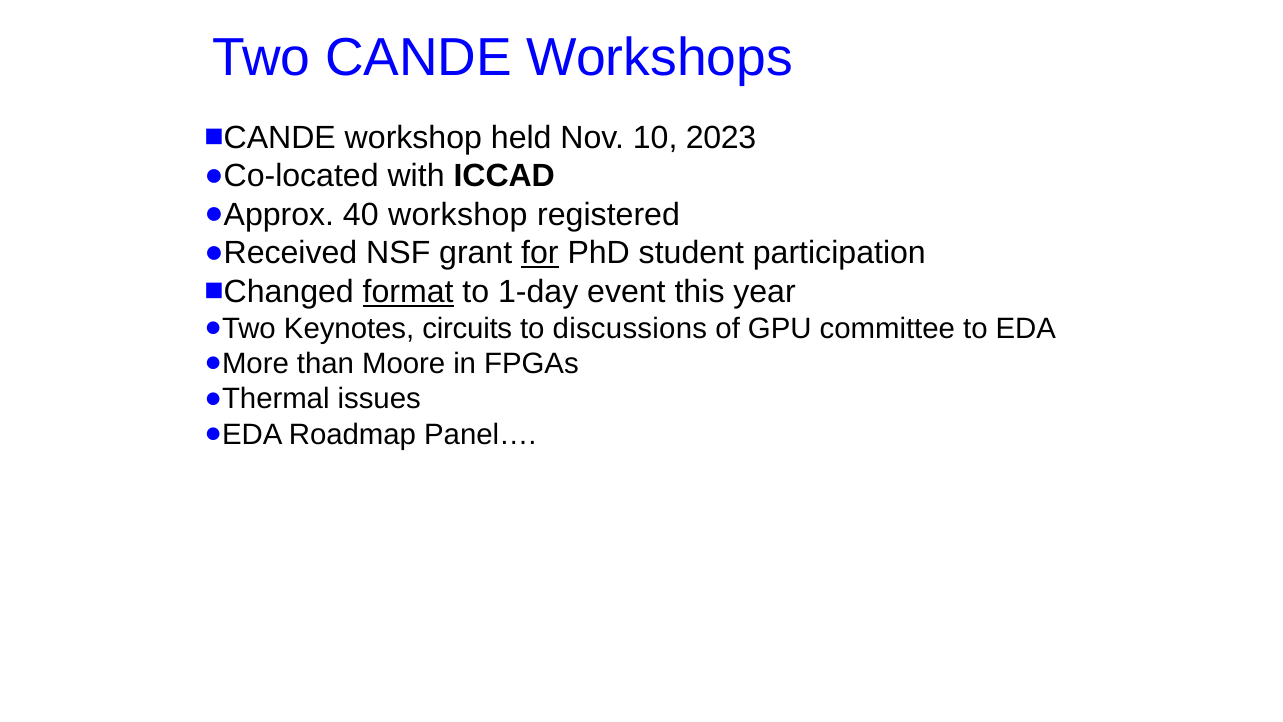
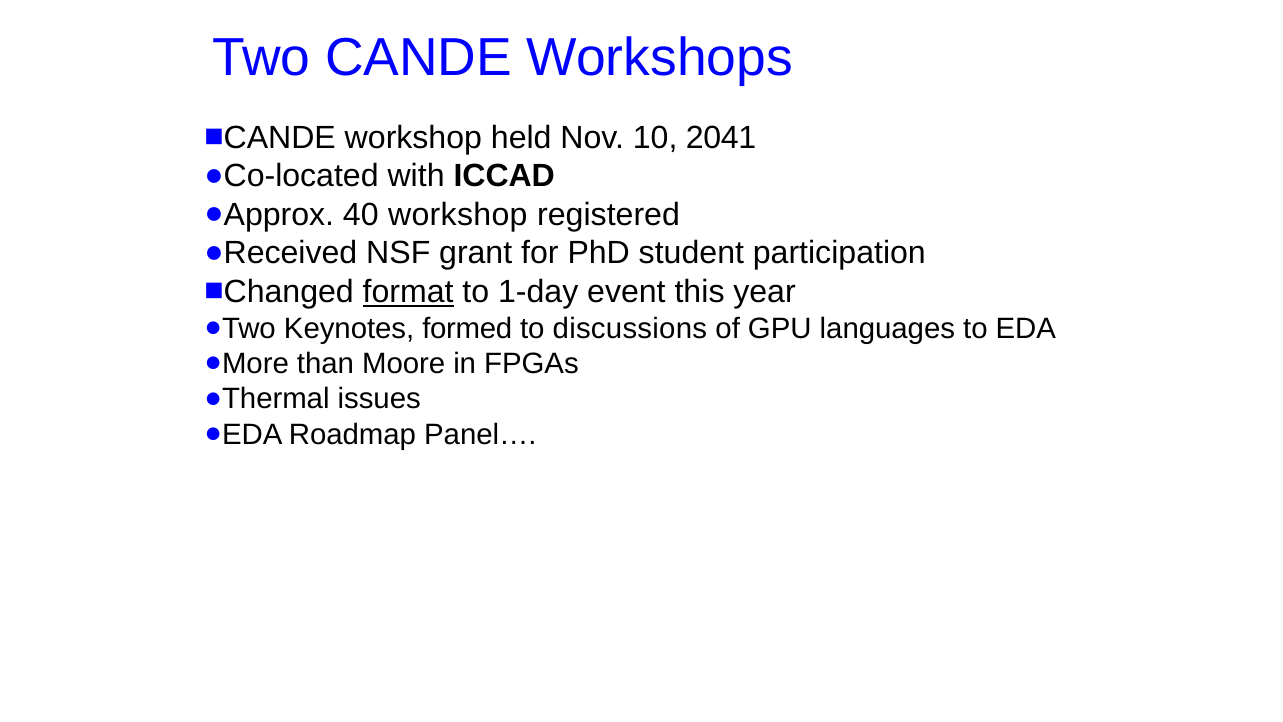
2023: 2023 -> 2041
for underline: present -> none
circuits: circuits -> formed
committee: committee -> languages
